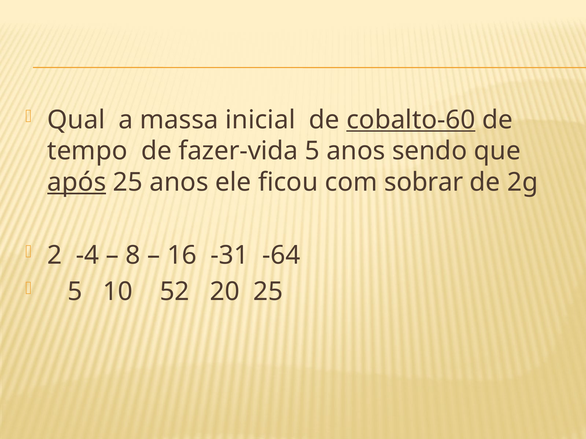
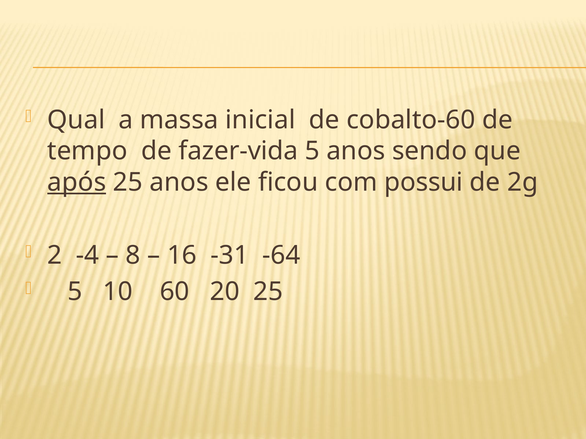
cobalto-60 underline: present -> none
sobrar: sobrar -> possui
52: 52 -> 60
